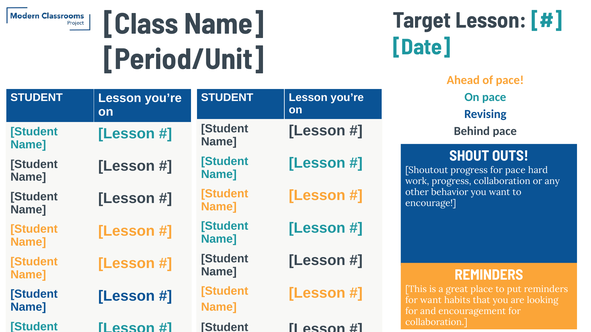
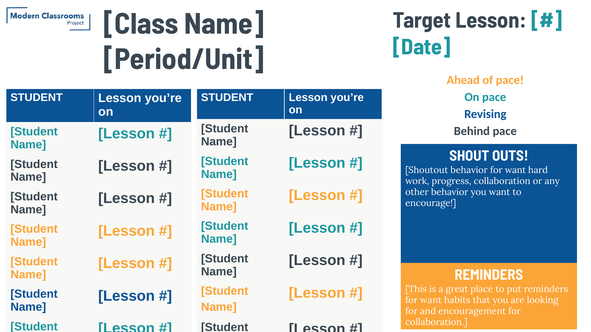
Shoutout progress: progress -> behavior
pace at (515, 170): pace -> want
